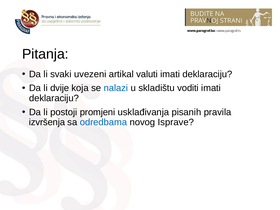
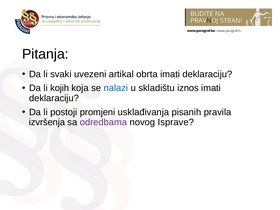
valuti: valuti -> obrta
dvije: dvije -> kojih
voditi: voditi -> iznos
odredbama colour: blue -> purple
